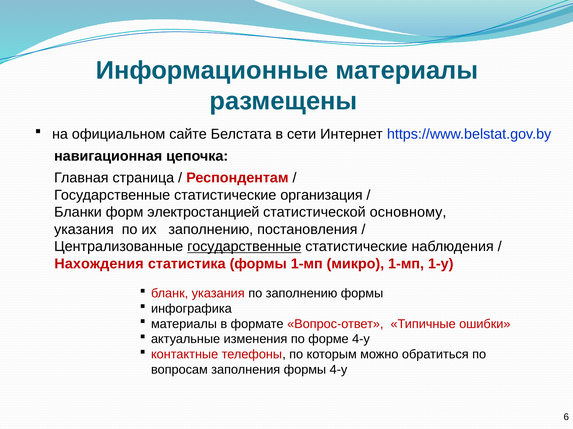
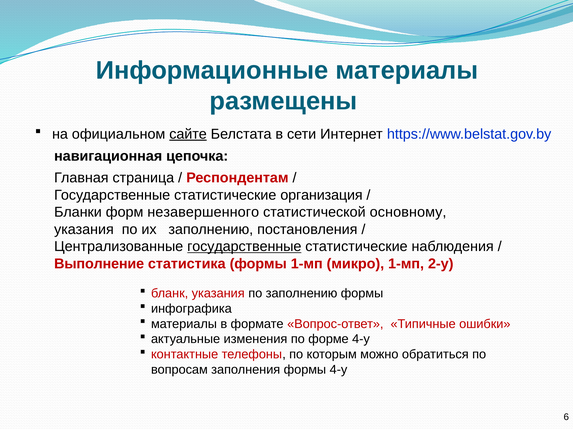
сайте underline: none -> present
электростанцией: электростанцией -> незавершенного
Нахождения: Нахождения -> Выполнение
1-у: 1-у -> 2-у
